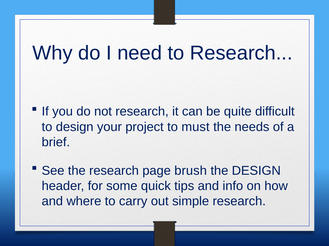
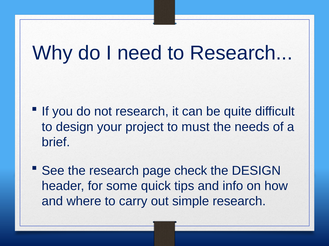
brush: brush -> check
